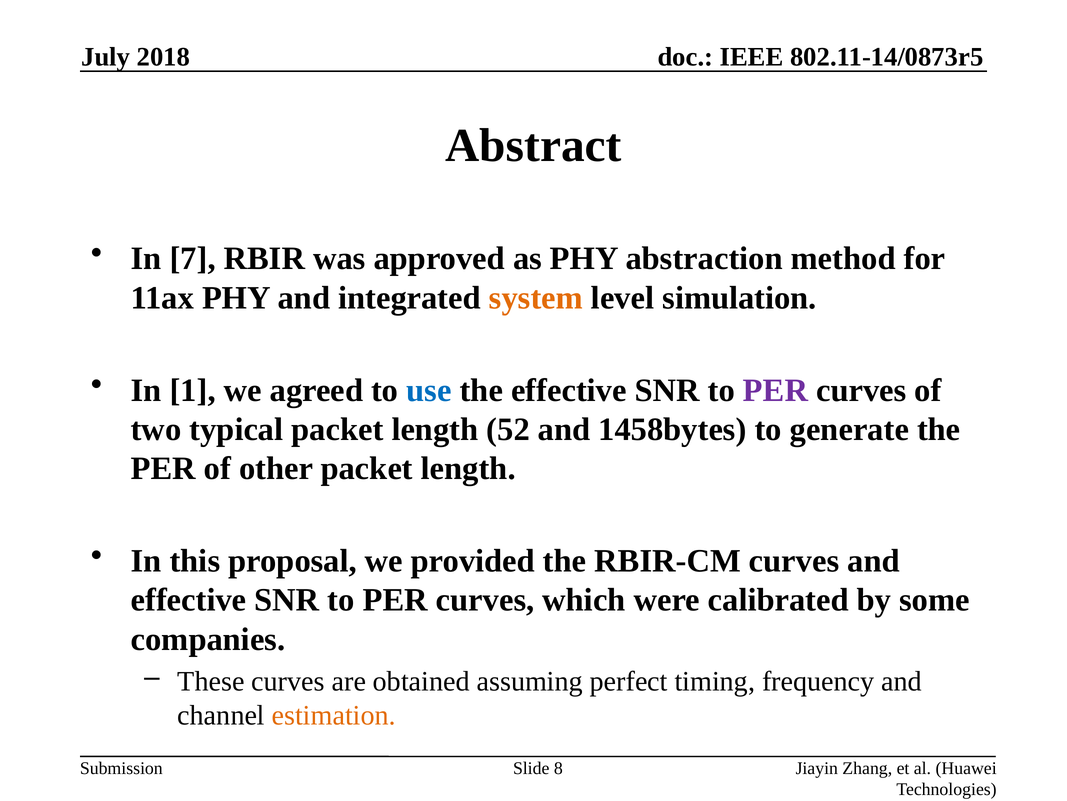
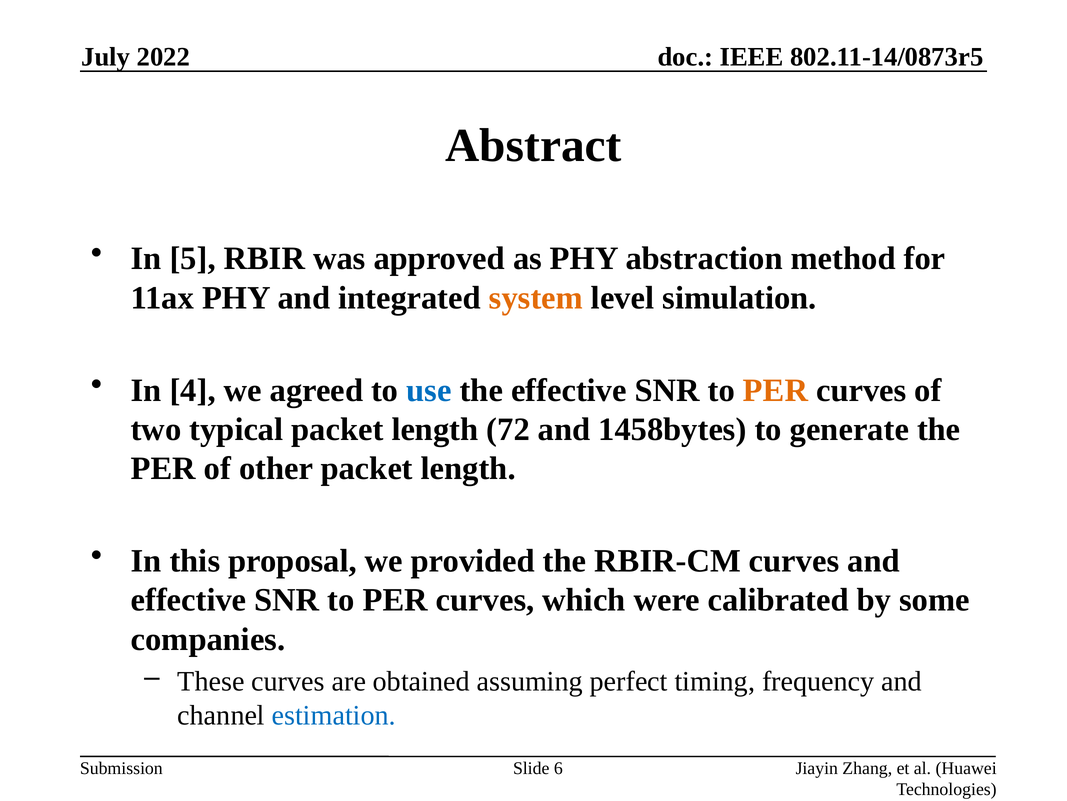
2018: 2018 -> 2022
7: 7 -> 5
1: 1 -> 4
PER at (776, 390) colour: purple -> orange
52: 52 -> 72
estimation colour: orange -> blue
8: 8 -> 6
